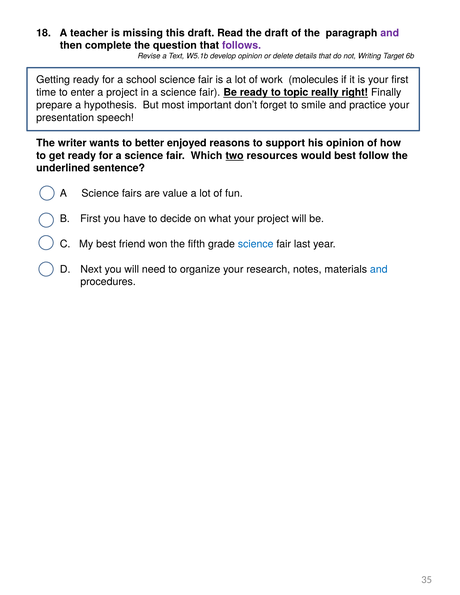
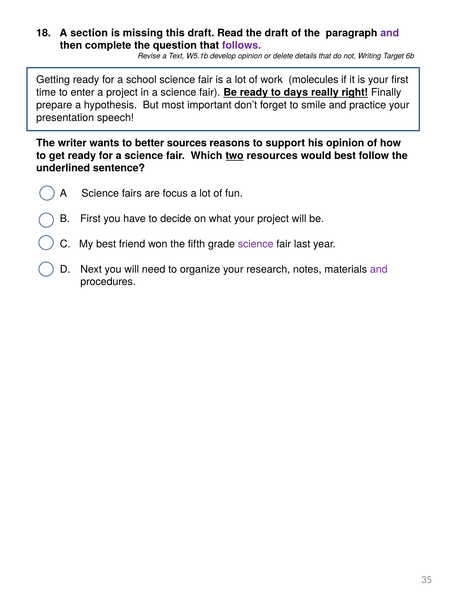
teacher: teacher -> section
topic: topic -> days
enjoyed: enjoyed -> sources
value: value -> focus
science at (256, 244) colour: blue -> purple
and at (379, 269) colour: blue -> purple
